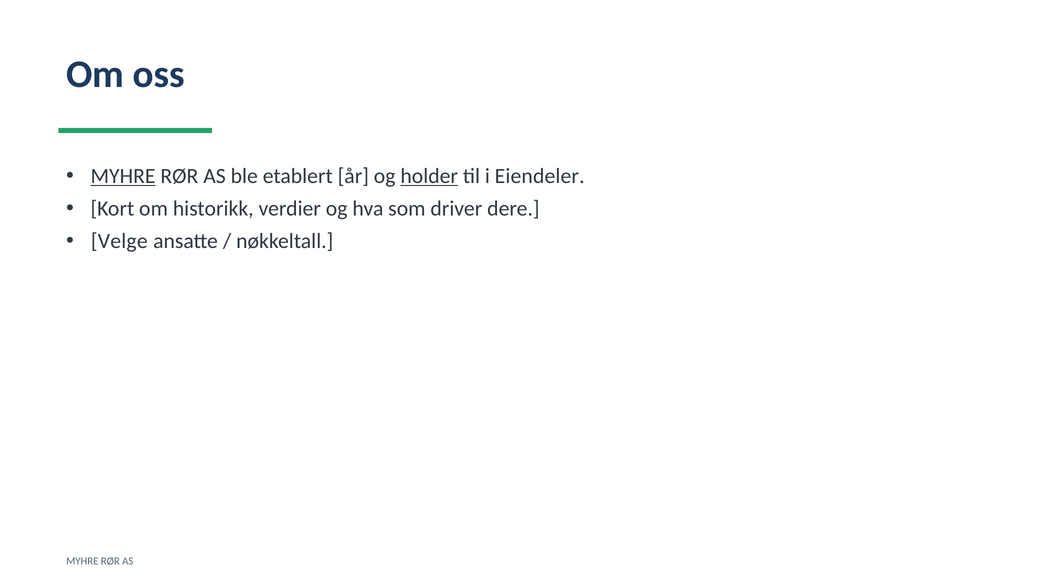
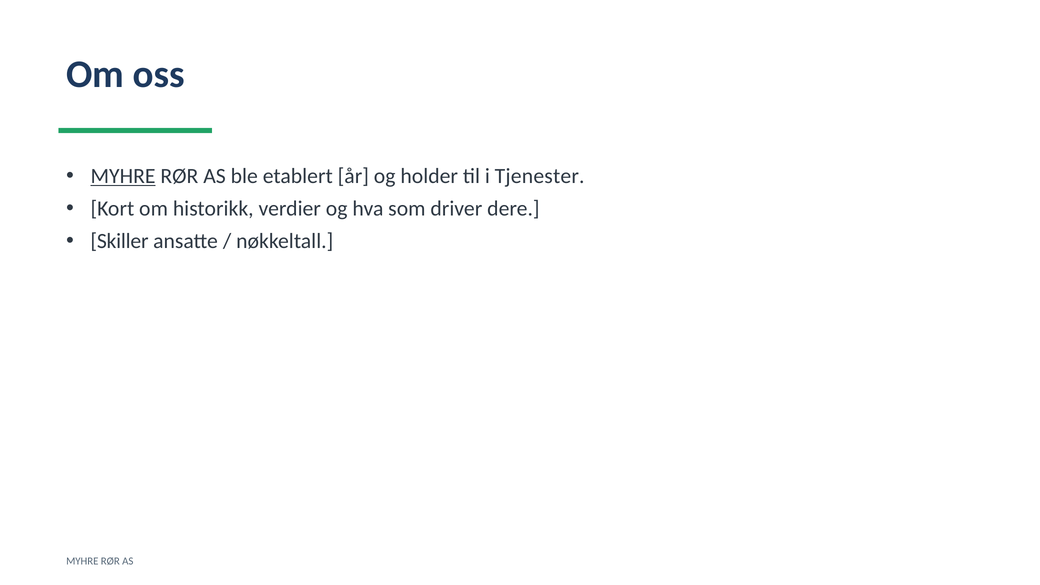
holder underline: present -> none
Eiendeler: Eiendeler -> Tjenester
Velge: Velge -> Skiller
